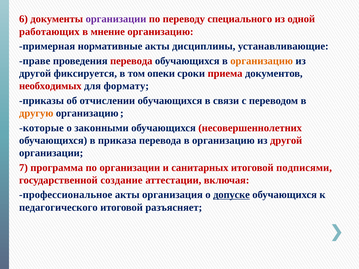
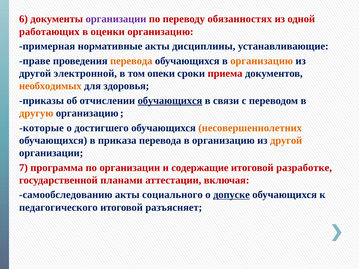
специального: специального -> обязанностях
мнение: мнение -> оценки
перевода at (131, 61) colour: red -> orange
фиксируется: фиксируется -> электронной
необходимых colour: red -> orange
формату: формату -> здоровья
обучающихся at (170, 101) underline: none -> present
законными: законными -> достигшего
несовершеннолетних colour: red -> orange
другой at (286, 140) colour: red -> orange
санитарных: санитарных -> содержащие
подписями: подписями -> разработке
создание: создание -> планами
профессиональное: профессиональное -> самообследованию
организация: организация -> социального
